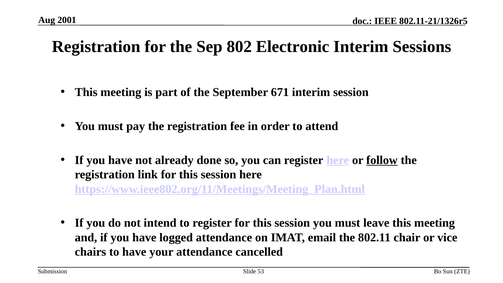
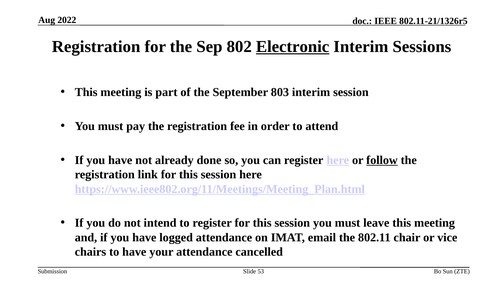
2001: 2001 -> 2022
Electronic underline: none -> present
671: 671 -> 803
